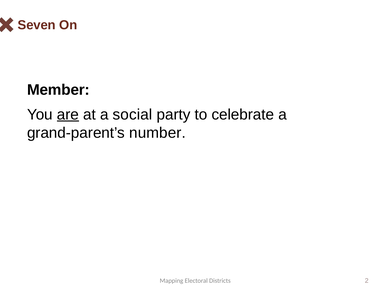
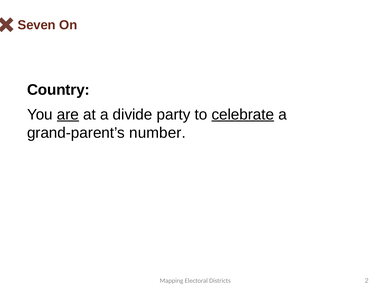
Member: Member -> Country
social: social -> divide
celebrate underline: none -> present
